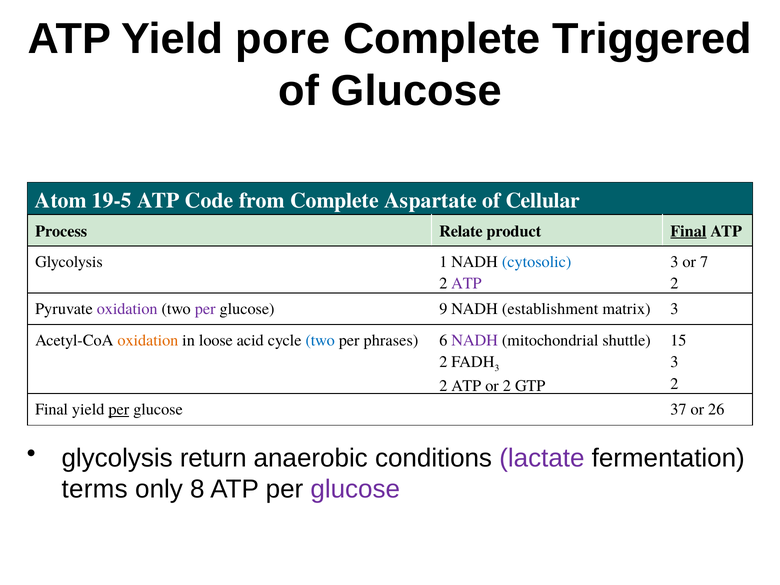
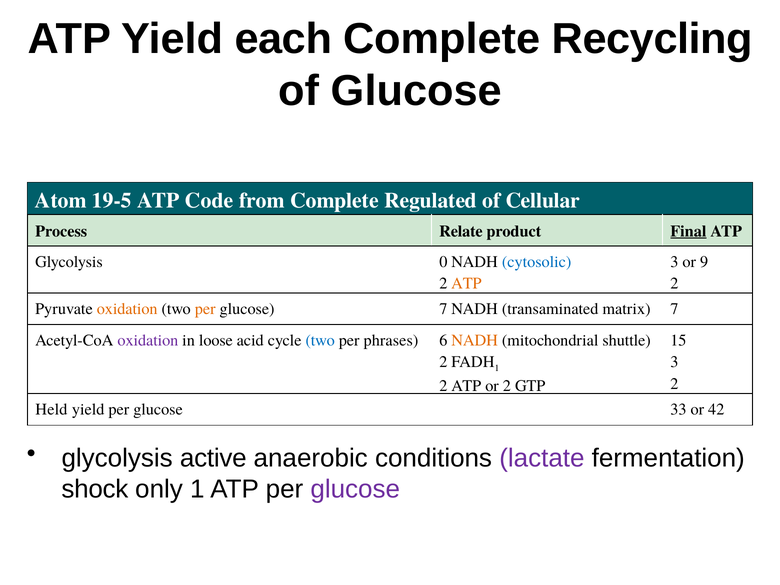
pore: pore -> each
Triggered: Triggered -> Recycling
Aspartate: Aspartate -> Regulated
1: 1 -> 0
7: 7 -> 9
ATP at (466, 284) colour: purple -> orange
oxidation at (127, 309) colour: purple -> orange
per at (205, 309) colour: purple -> orange
glucose 9: 9 -> 7
establishment: establishment -> transaminated
matrix 3: 3 -> 7
oxidation at (148, 340) colour: orange -> purple
NADH at (475, 340) colour: purple -> orange
3 at (497, 368): 3 -> 1
Final at (52, 409): Final -> Held
per at (119, 409) underline: present -> none
37: 37 -> 33
26: 26 -> 42
return: return -> active
terms: terms -> shock
only 8: 8 -> 1
